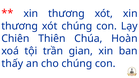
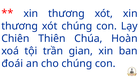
thấy: thấy -> đoái
